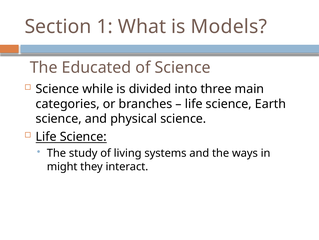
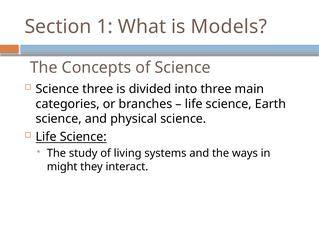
Educated: Educated -> Concepts
Science while: while -> three
